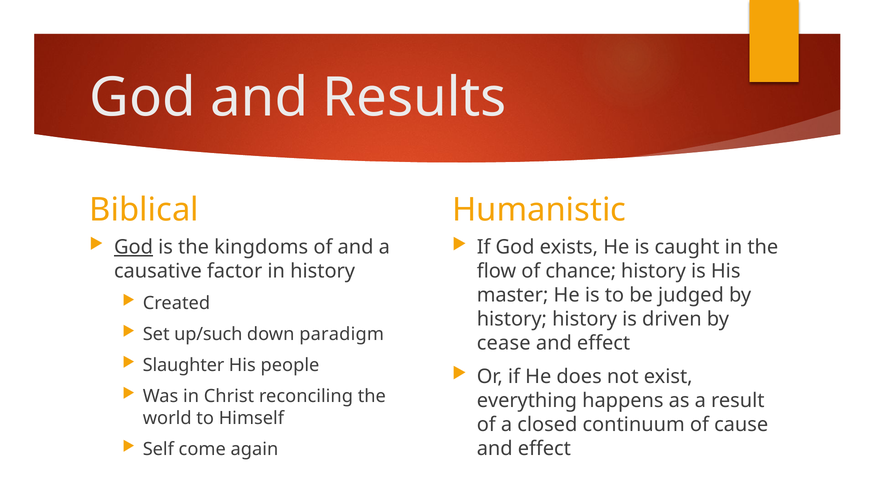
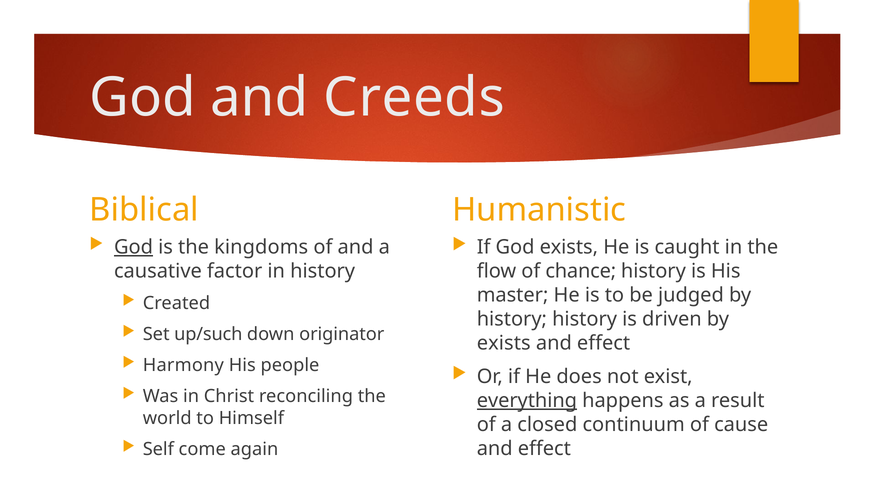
Results: Results -> Creeds
paradigm: paradigm -> originator
cease at (504, 343): cease -> exists
Slaughter: Slaughter -> Harmony
everything underline: none -> present
